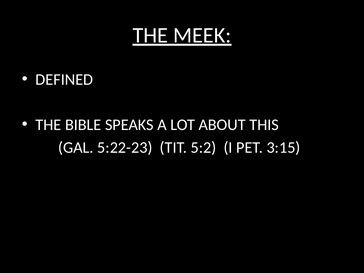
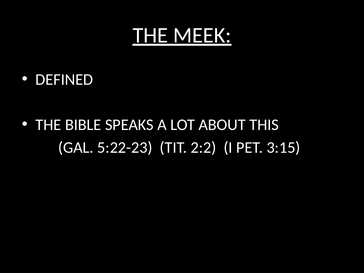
5:2: 5:2 -> 2:2
